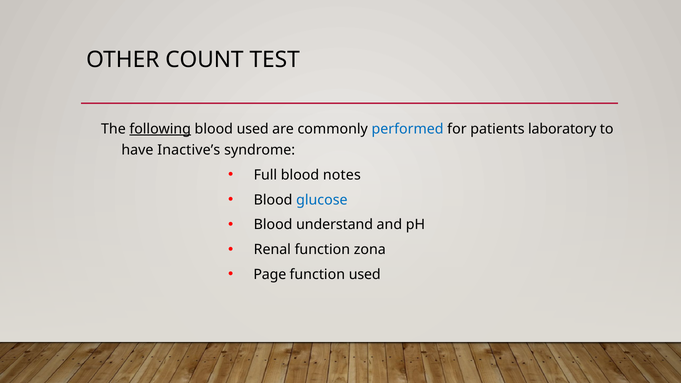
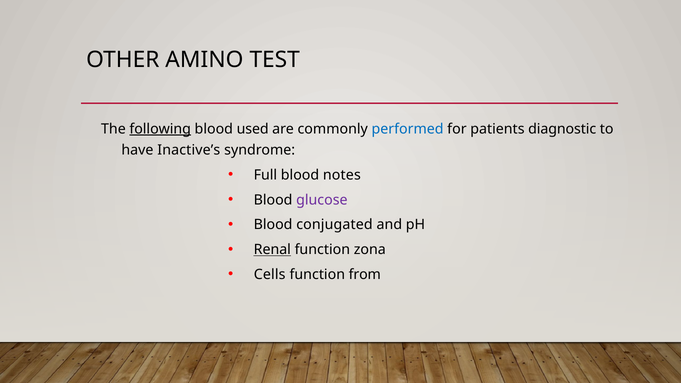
COUNT: COUNT -> AMINO
laboratory: laboratory -> diagnostic
glucose colour: blue -> purple
understand: understand -> conjugated
Renal underline: none -> present
Page: Page -> Cells
function used: used -> from
